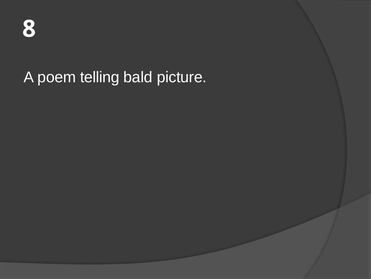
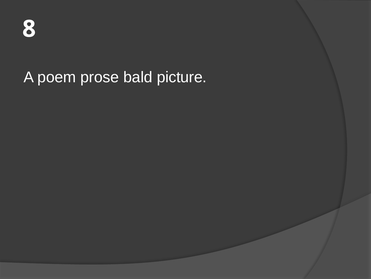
telling: telling -> prose
